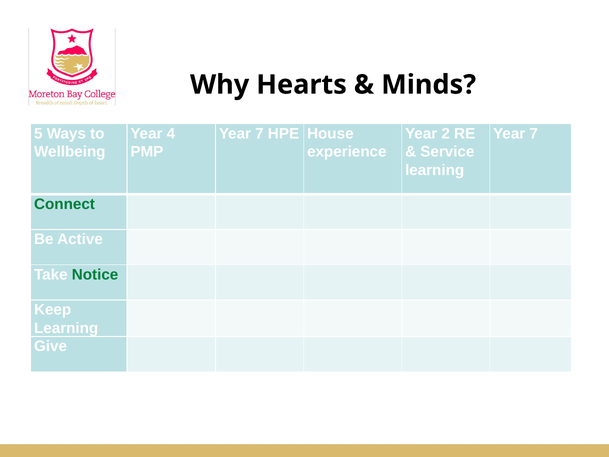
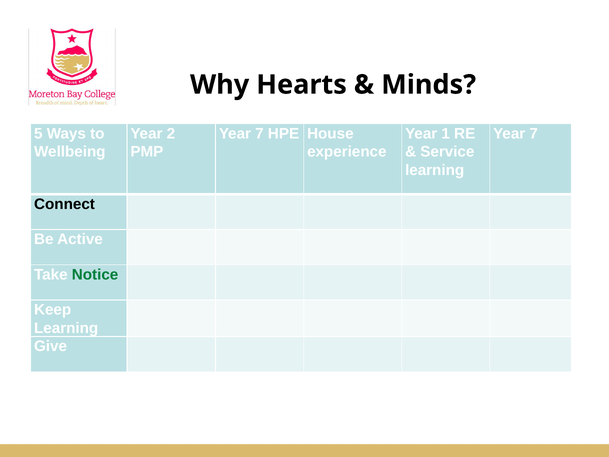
4: 4 -> 2
2: 2 -> 1
Connect colour: green -> black
